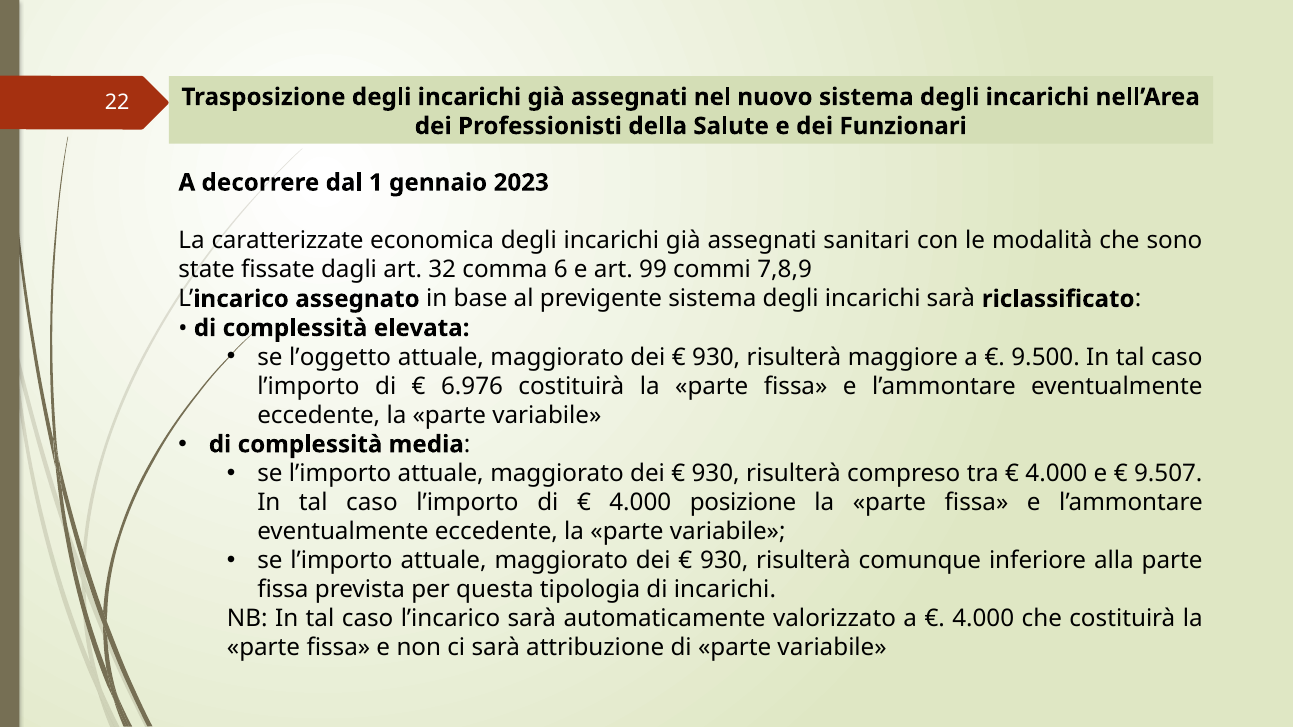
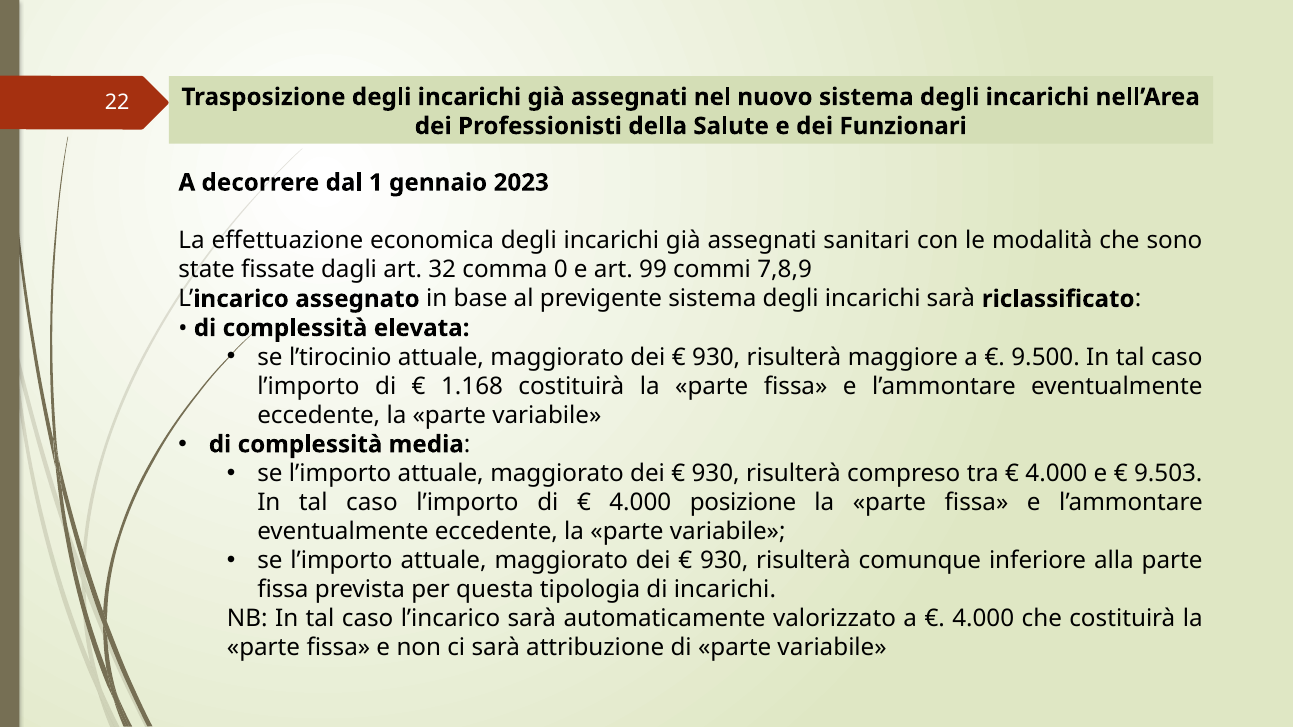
caratterizzate: caratterizzate -> effettuazione
6: 6 -> 0
l’oggetto: l’oggetto -> l’tirocinio
6.976: 6.976 -> 1.168
9.507: 9.507 -> 9.503
